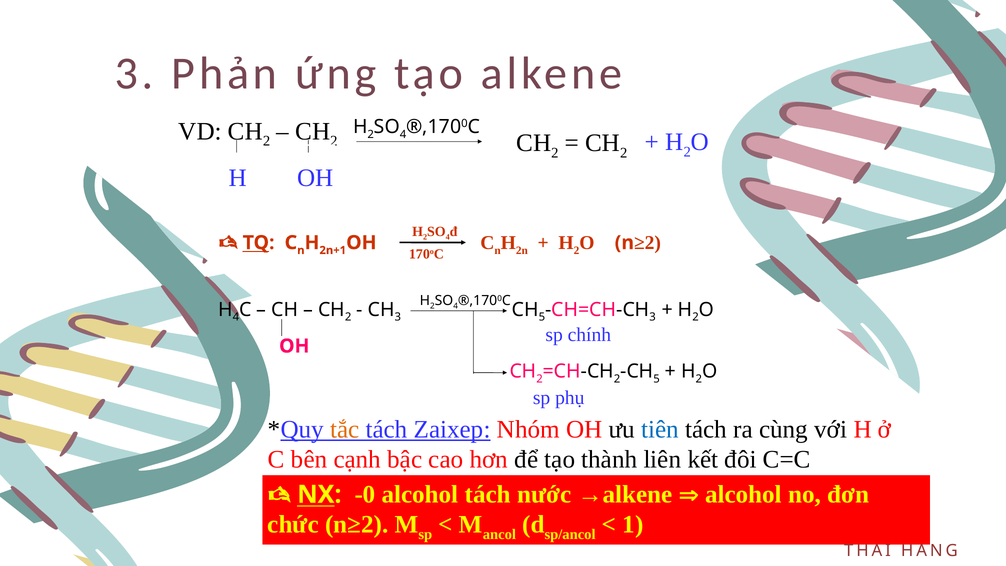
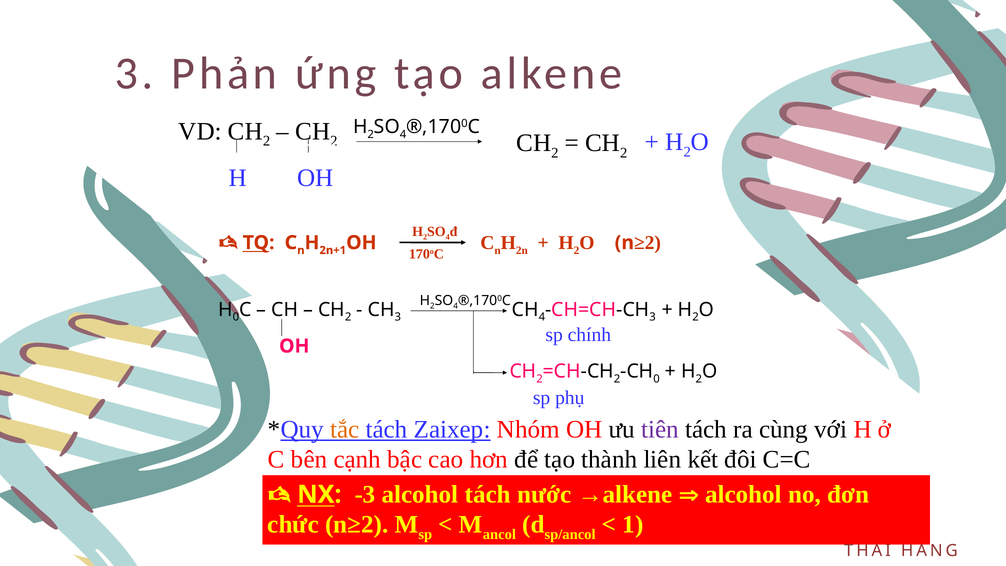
H 4: 4 -> 0
5 at (542, 317): 5 -> 4
5 at (657, 379): 5 -> 0
tiên colour: blue -> purple
-0: -0 -> -3
